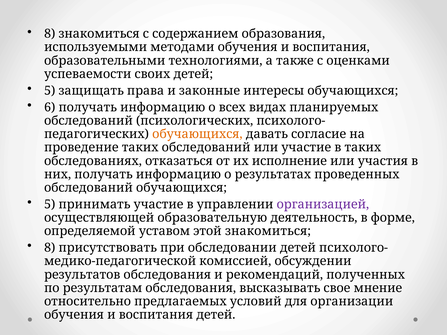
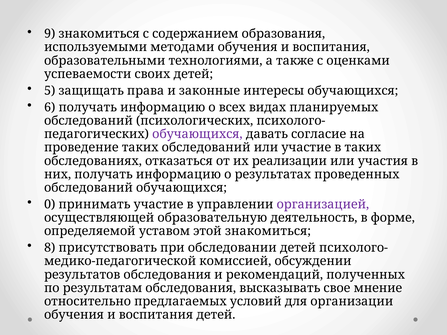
8 at (50, 34): 8 -> 9
обучающихся at (197, 134) colour: orange -> purple
исполнение: исполнение -> реализации
5 at (50, 204): 5 -> 0
